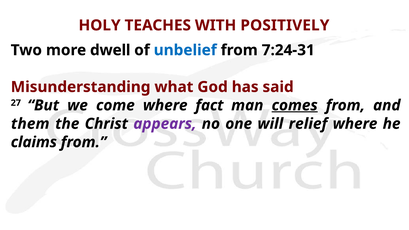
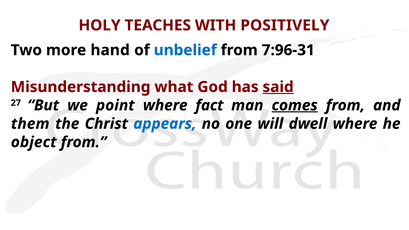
dwell: dwell -> hand
7:24-31: 7:24-31 -> 7:96-31
said underline: none -> present
come: come -> point
appears colour: purple -> blue
relief: relief -> dwell
claims: claims -> object
